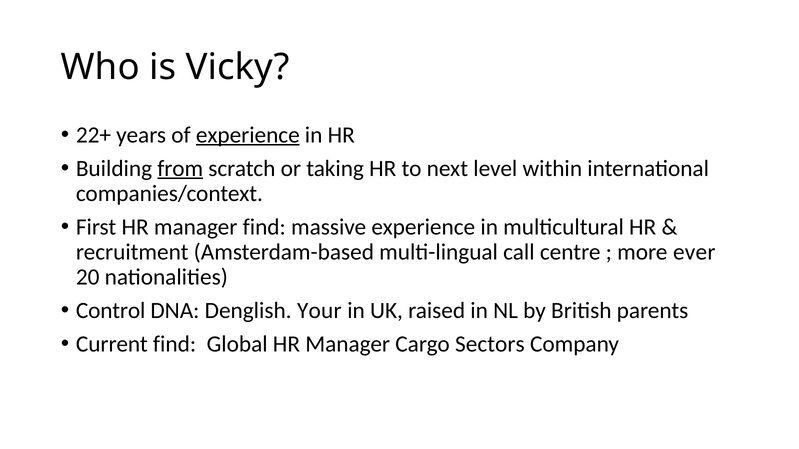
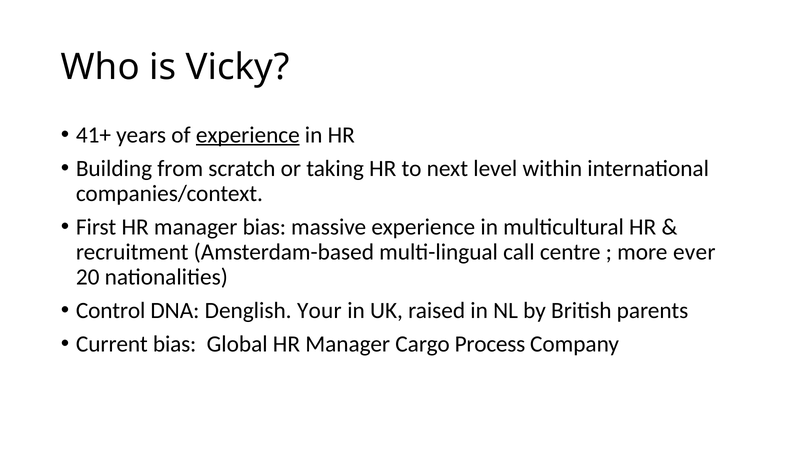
22+: 22+ -> 41+
from underline: present -> none
manager find: find -> bias
Current find: find -> bias
Sectors: Sectors -> Process
